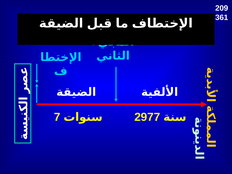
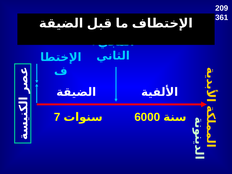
2977: 2977 -> 6000
